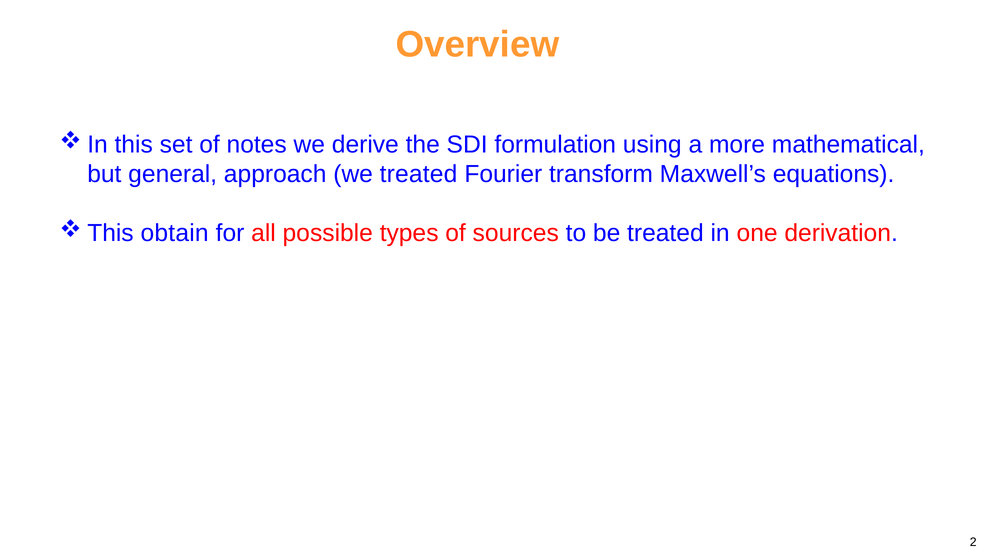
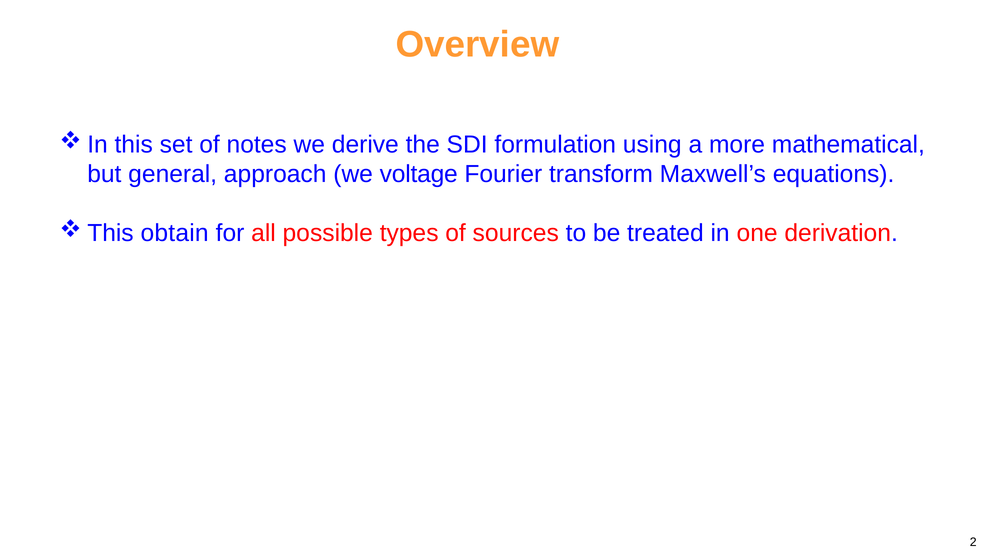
we treated: treated -> voltage
